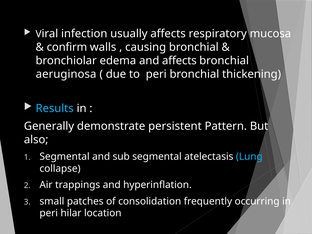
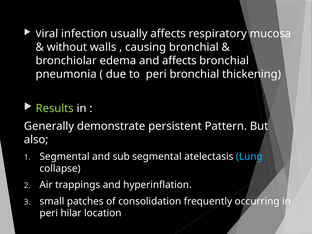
confirm: confirm -> without
aeruginosa: aeruginosa -> pneumonia
Results colour: light blue -> light green
